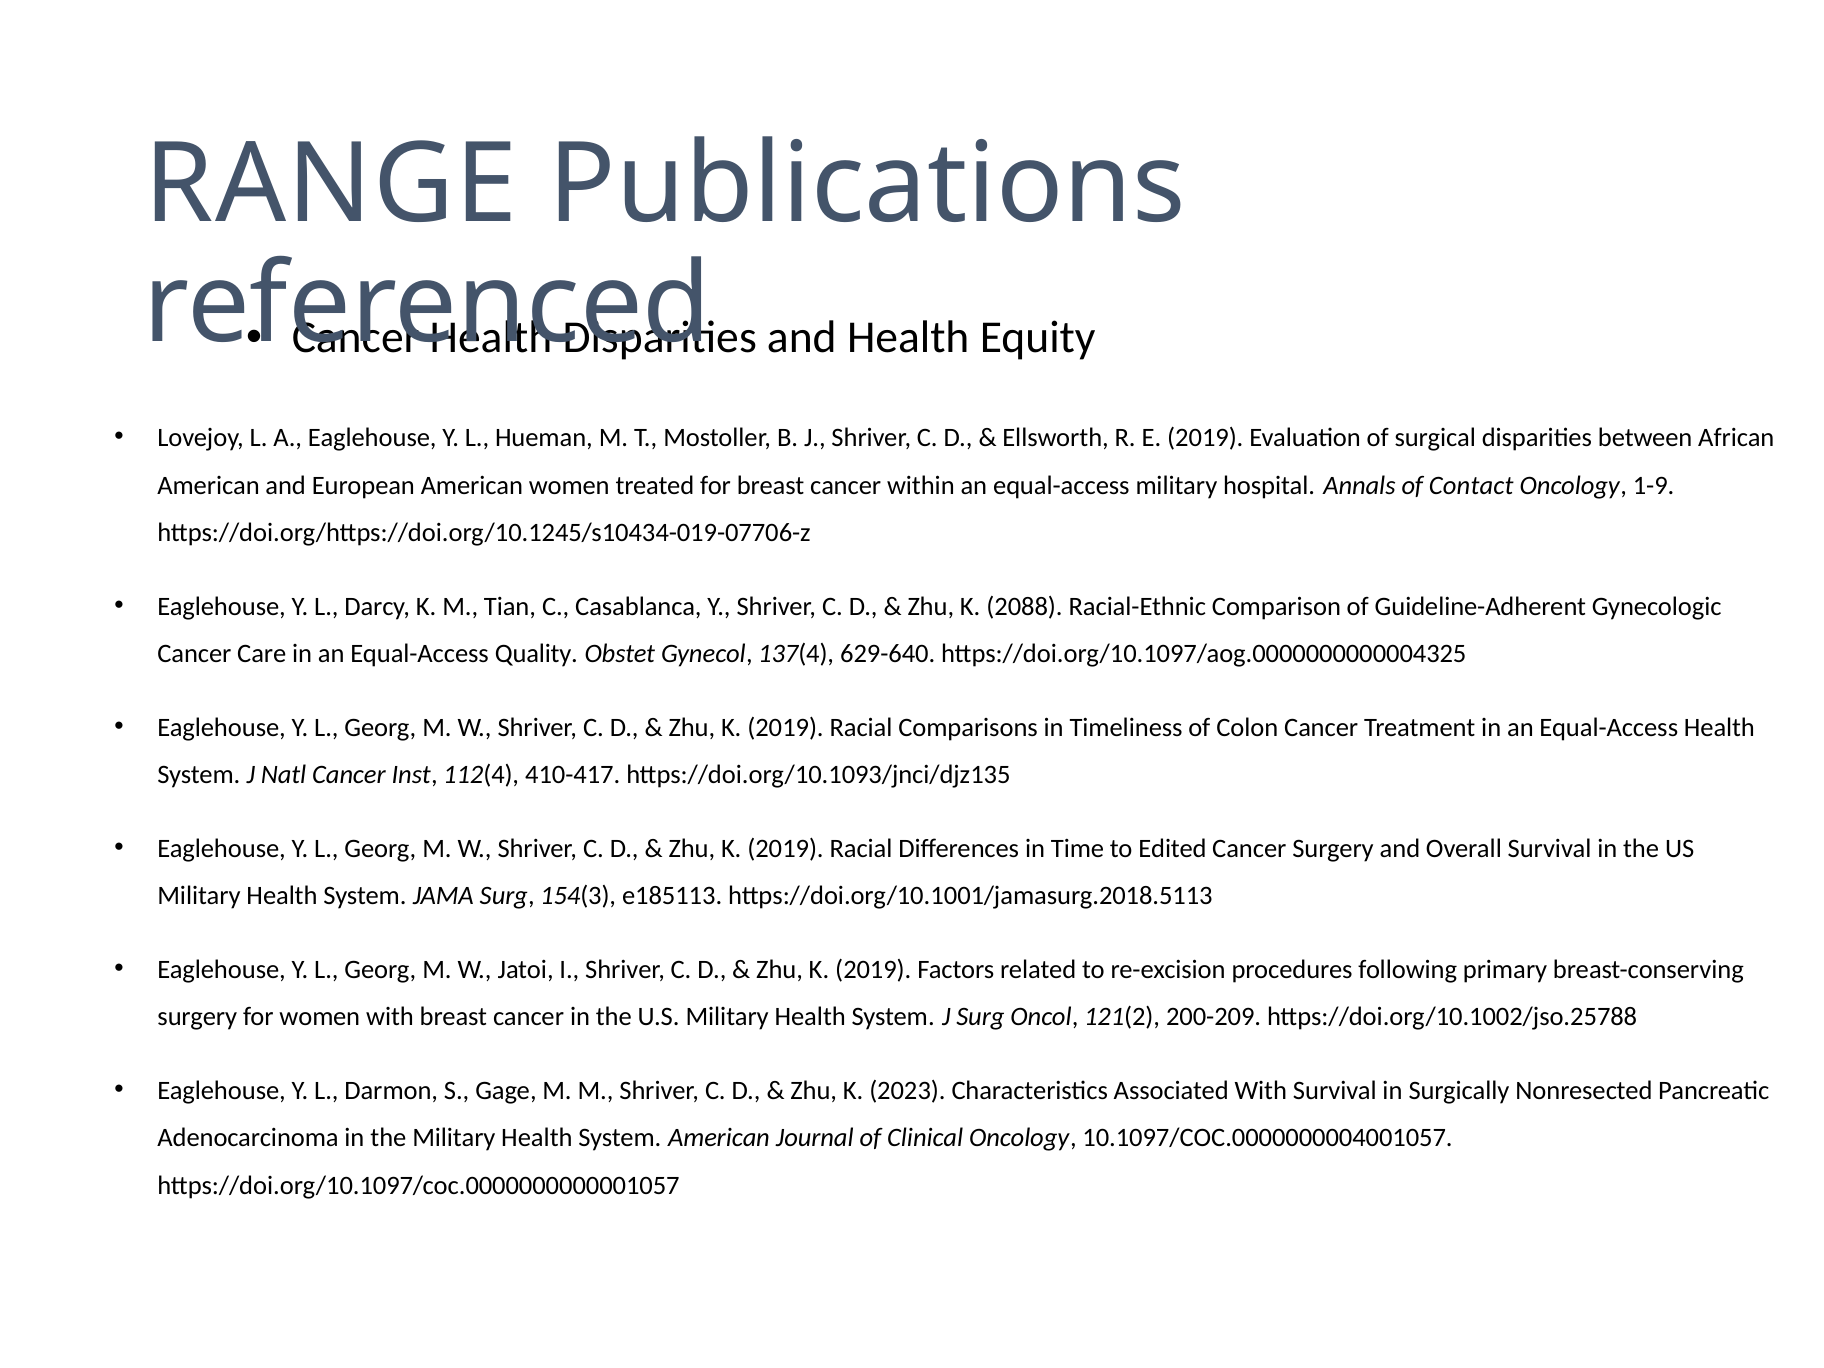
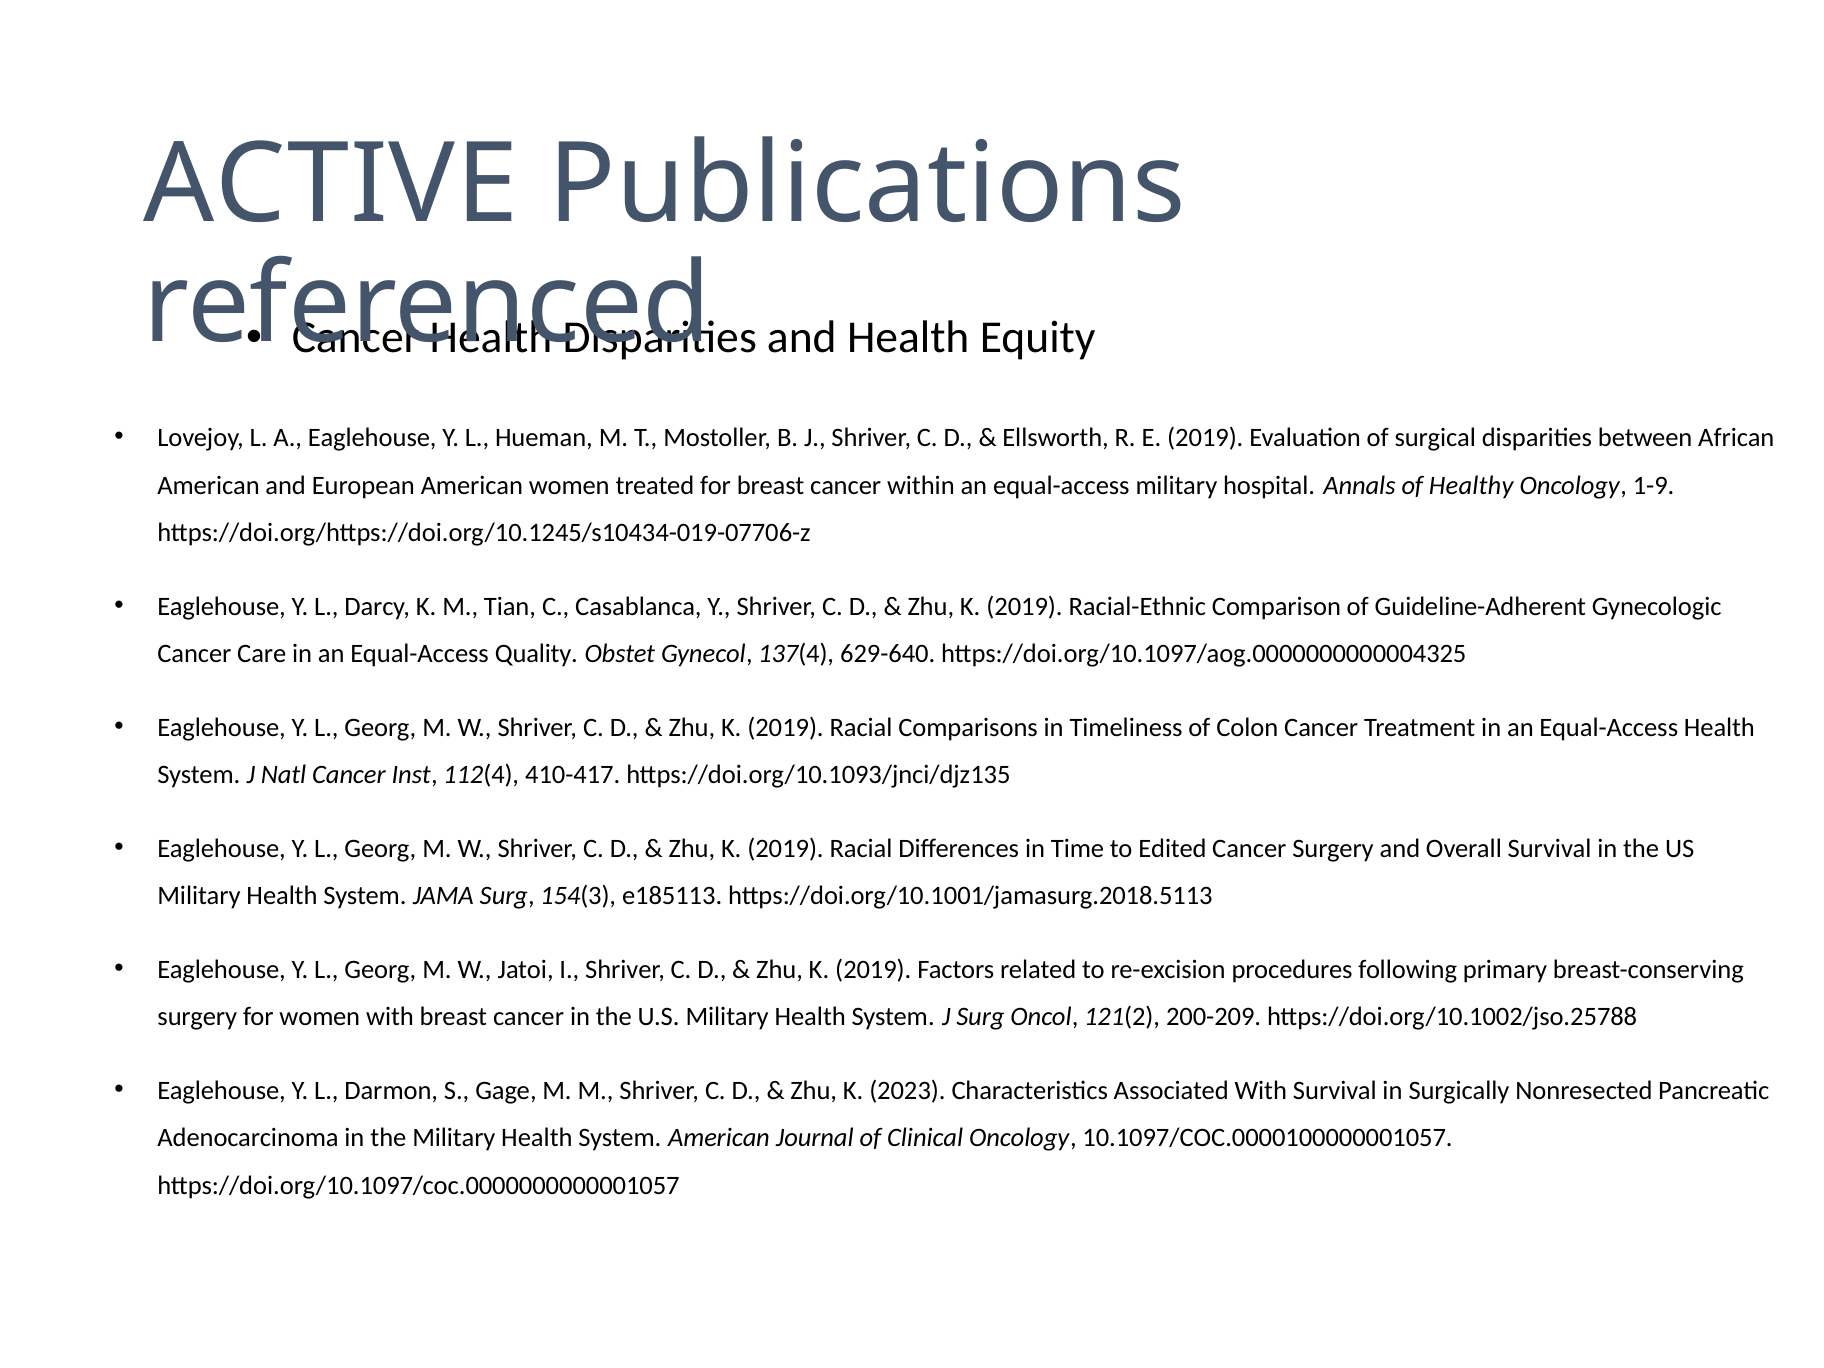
RANGE: RANGE -> ACTIVE
Contact: Contact -> Healthy
2088 at (1024, 606): 2088 -> 2019
10.1097/COC.0000000004001057: 10.1097/COC.0000000004001057 -> 10.1097/COC.0000100000001057
